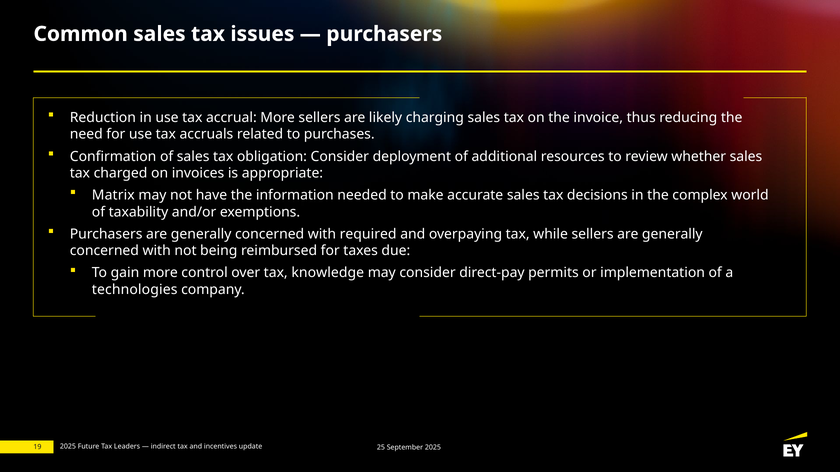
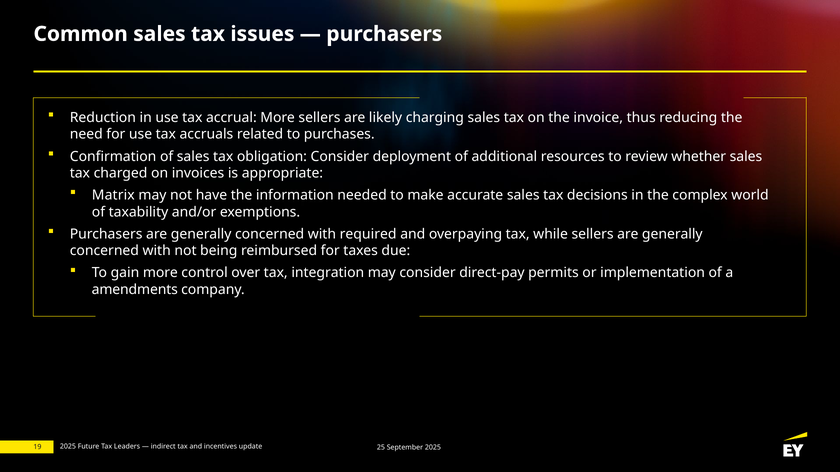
knowledge: knowledge -> integration
technologies: technologies -> amendments
